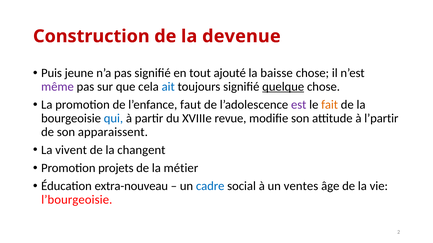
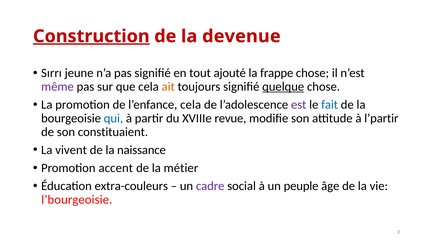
Construction underline: none -> present
Puis: Puis -> Sırrı
baisse: baisse -> frappe
ait colour: blue -> orange
l’enfance faut: faut -> cela
fait colour: orange -> blue
apparaissent: apparaissent -> constituaient
changent: changent -> naissance
projets: projets -> accent
extra-nouveau: extra-nouveau -> extra-couleurs
cadre colour: blue -> purple
ventes: ventes -> peuple
